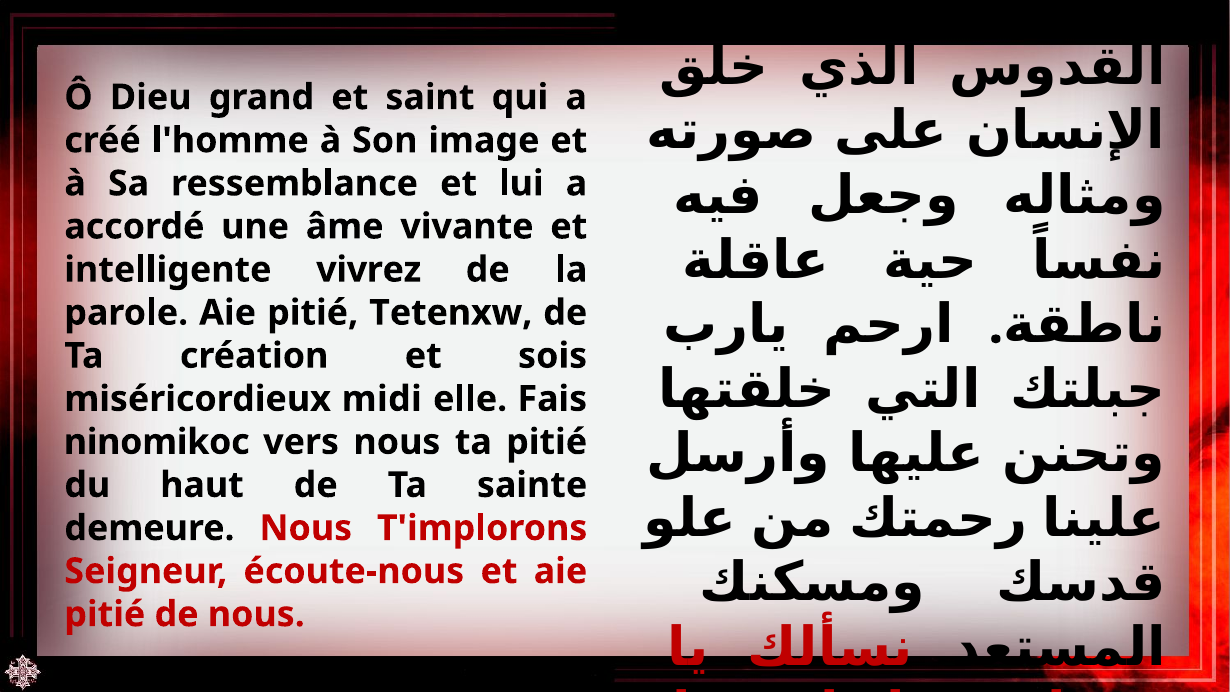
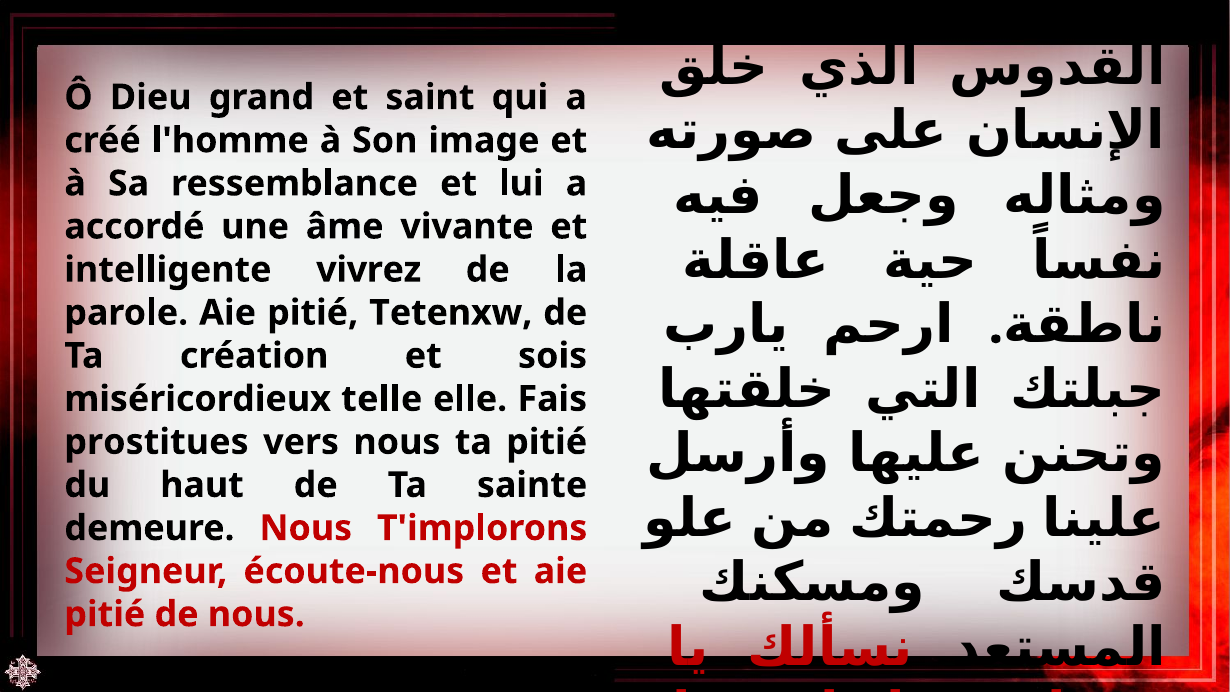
midi: midi -> telle
ninomikoc: ninomikoc -> prostitues
